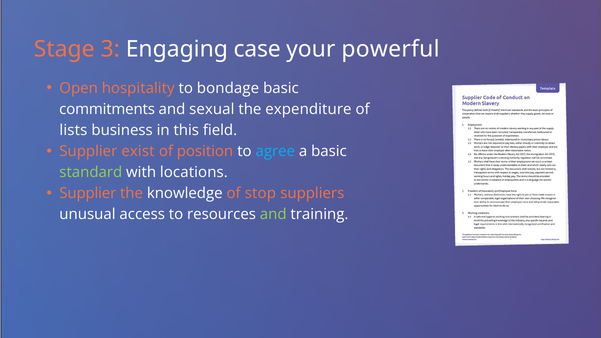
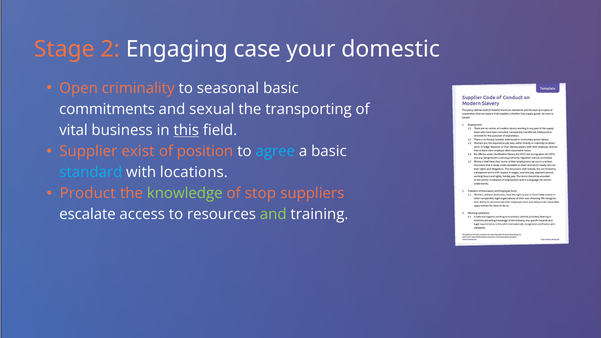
3: 3 -> 2
powerful: powerful -> domestic
hospitality: hospitality -> criminality
bondage: bondage -> seasonal
expenditure: expenditure -> transporting
lists: lists -> vital
this underline: none -> present
standard colour: light green -> light blue
Supplier at (88, 193): Supplier -> Product
knowledge colour: white -> light green
unusual: unusual -> escalate
